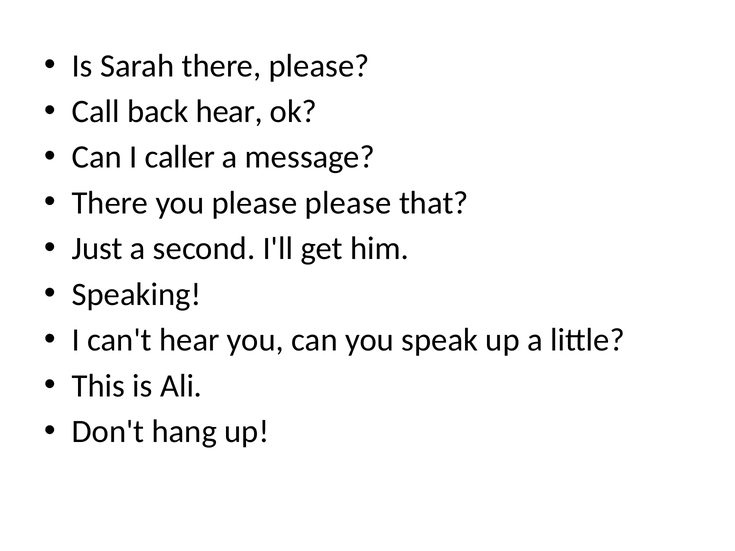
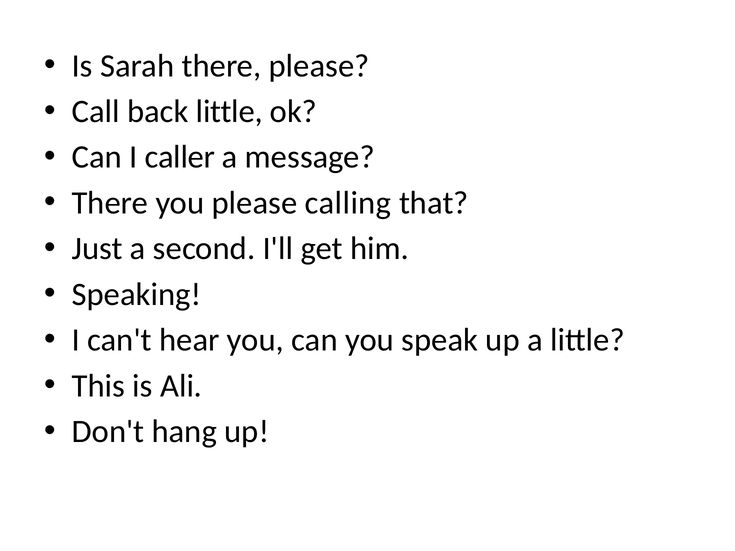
back hear: hear -> little
please please: please -> calling
